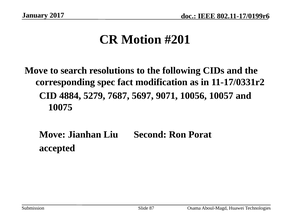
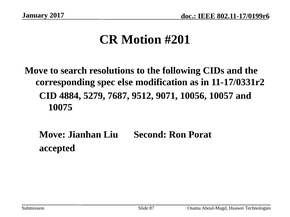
fact: fact -> else
5697: 5697 -> 9512
